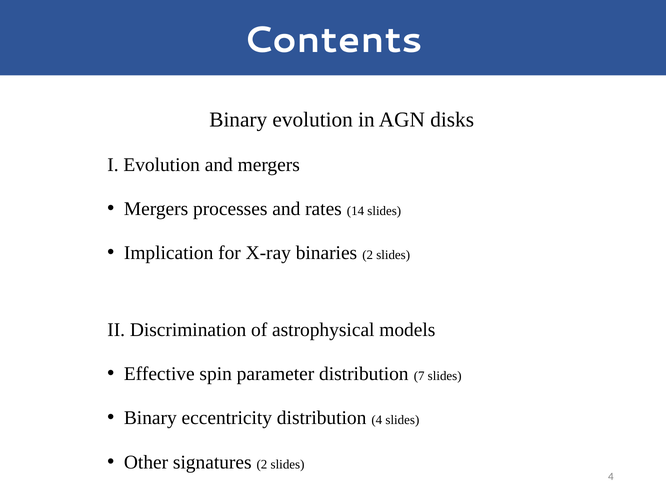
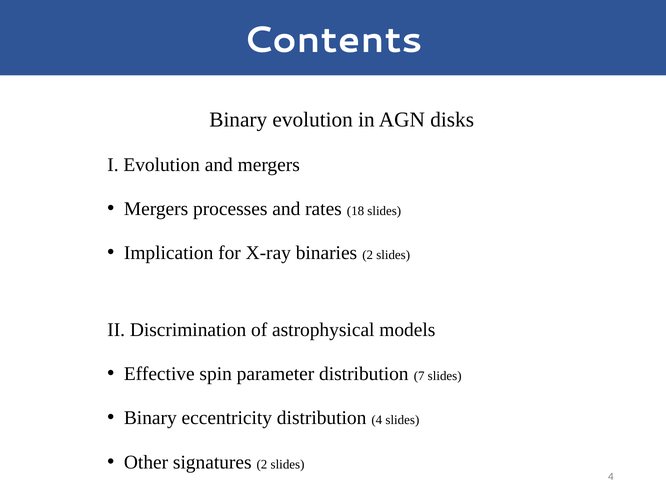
14: 14 -> 18
